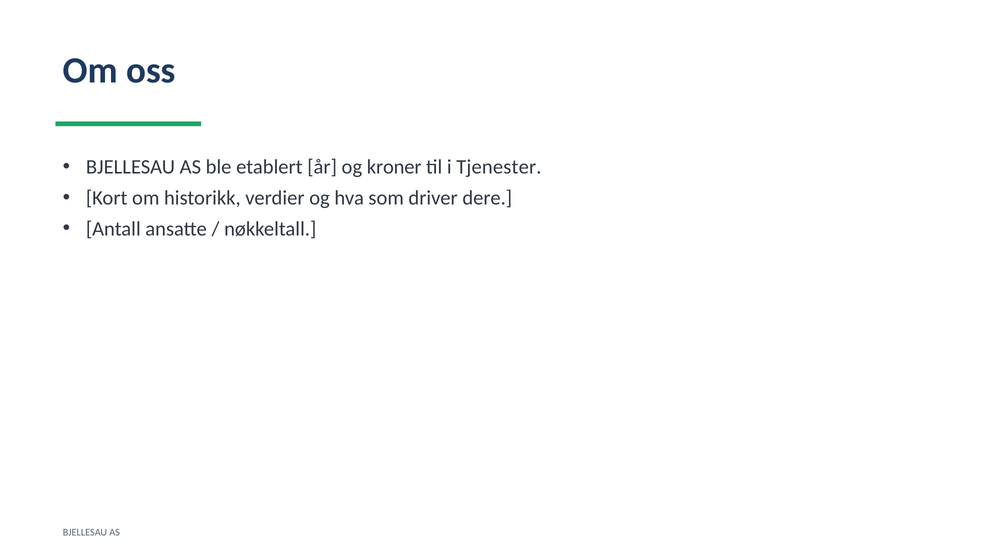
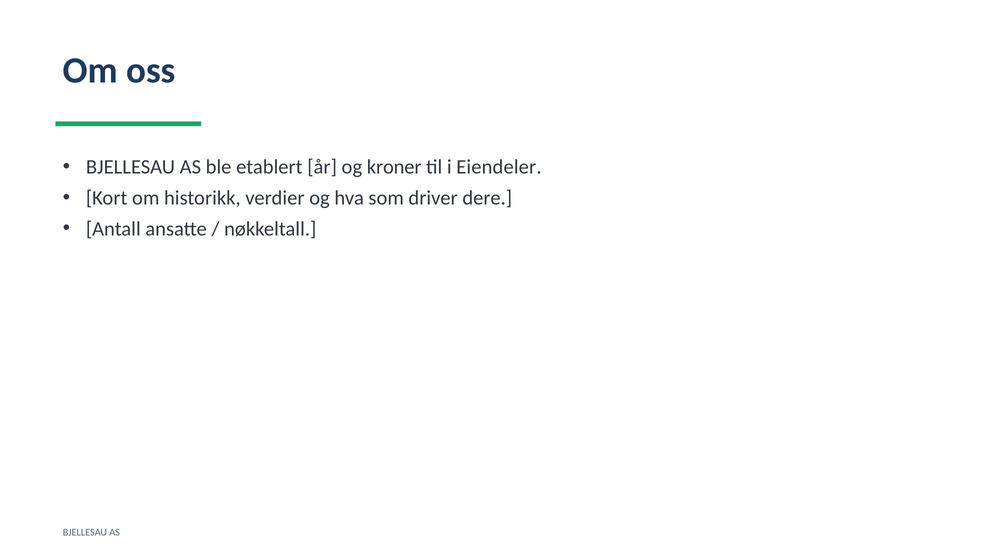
Tjenester: Tjenester -> Eiendeler
